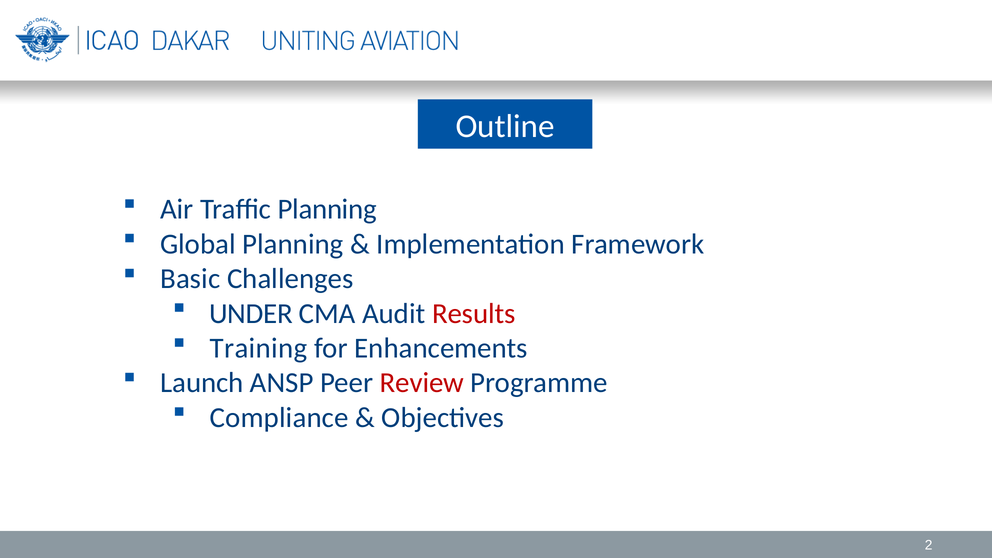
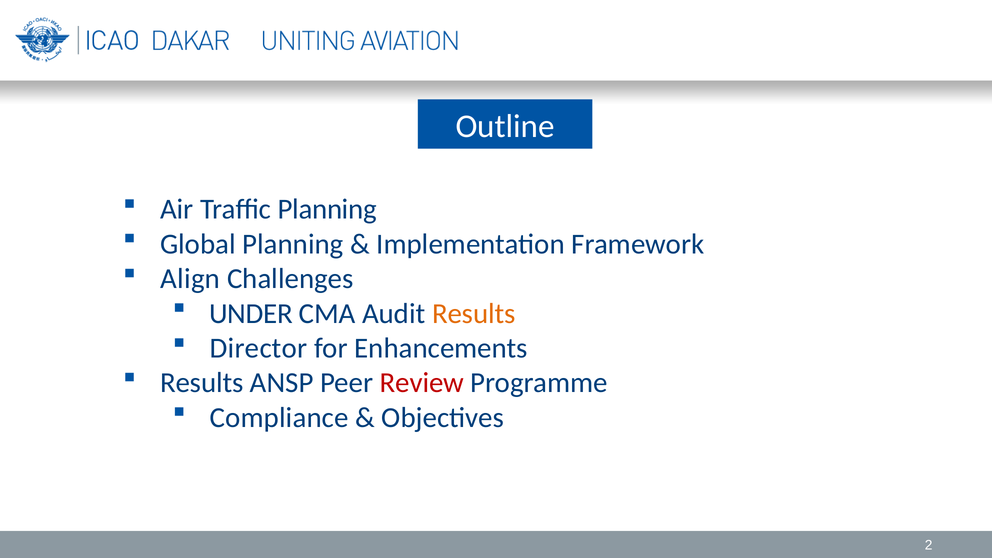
Basic: Basic -> Align
Results at (474, 313) colour: red -> orange
Training: Training -> Director
Launch at (202, 383): Launch -> Results
